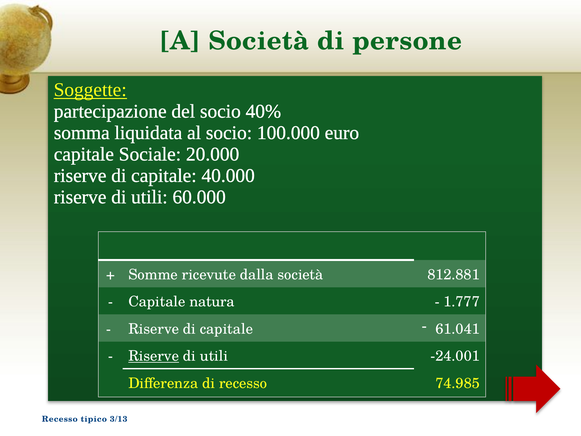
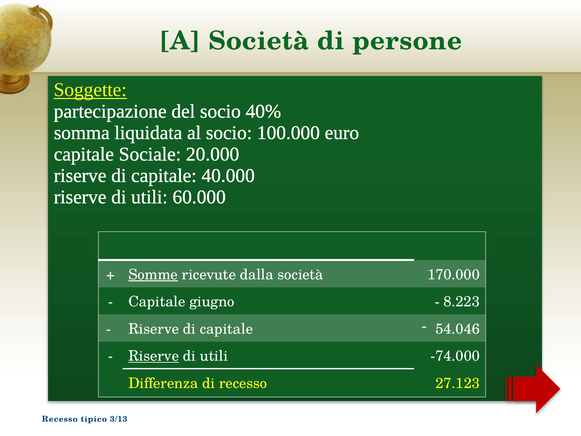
Somme underline: none -> present
812.881: 812.881 -> 170.000
natura: natura -> giugno
1.777: 1.777 -> 8.223
61.041: 61.041 -> 54.046
-24.001: -24.001 -> -74.000
74.985: 74.985 -> 27.123
